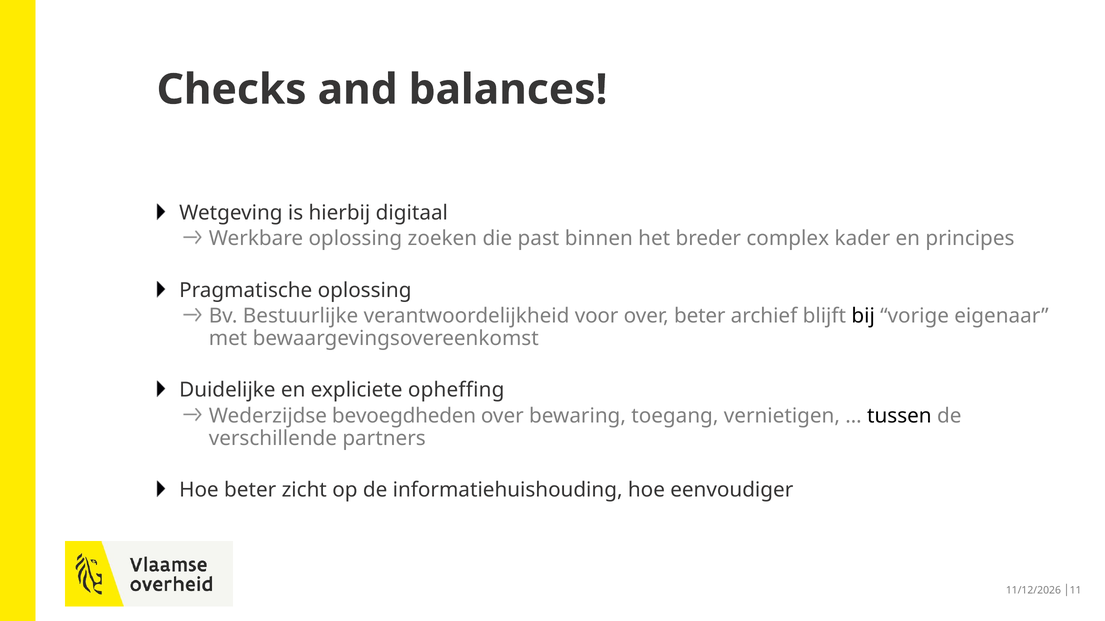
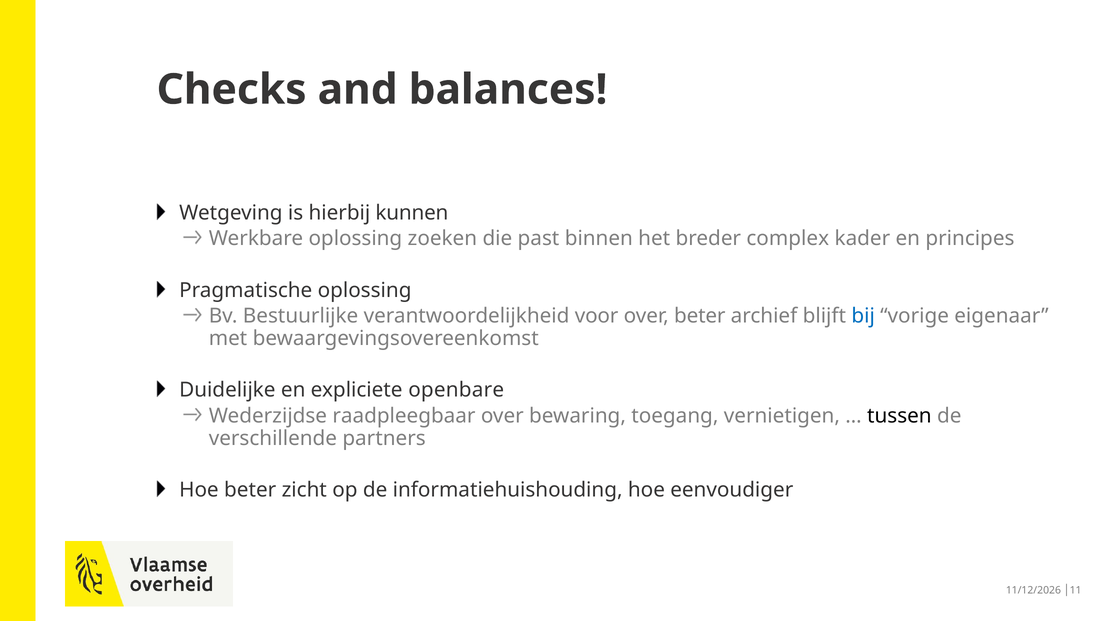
digitaal: digitaal -> kunnen
bij colour: black -> blue
opheffing: opheffing -> openbare
bevoegdheden: bevoegdheden -> raadpleegbaar
